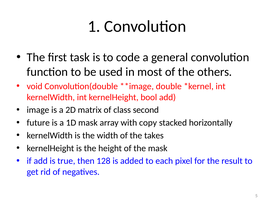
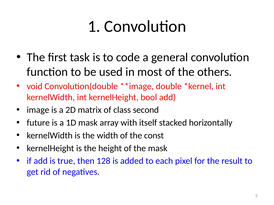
copy: copy -> itself
takes: takes -> const
